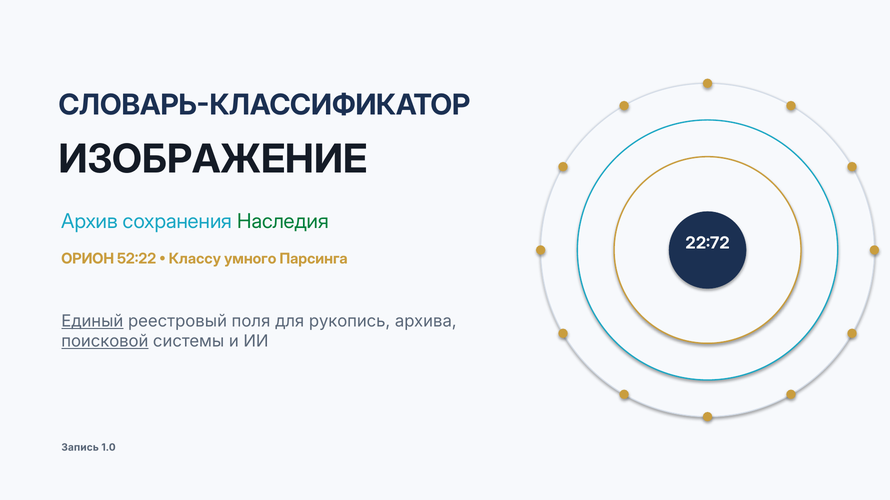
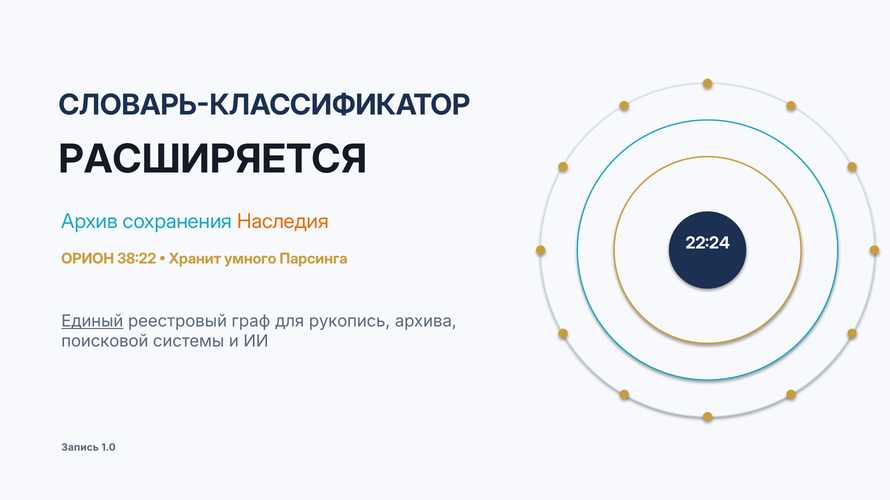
ИЗОБРАЖЕНИЕ: ИЗОБРАЖЕНИЕ -> РАСШИРЯЕТСЯ
Наследия colour: green -> orange
22:72: 22:72 -> 22:24
52:22: 52:22 -> 38:22
Классу: Классу -> Хранит
поля: поля -> граф
поисковой underline: present -> none
